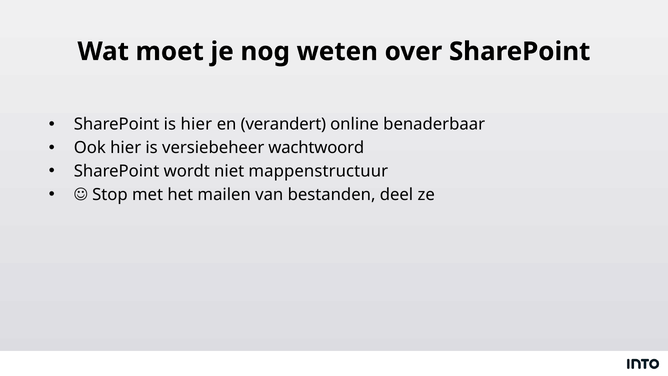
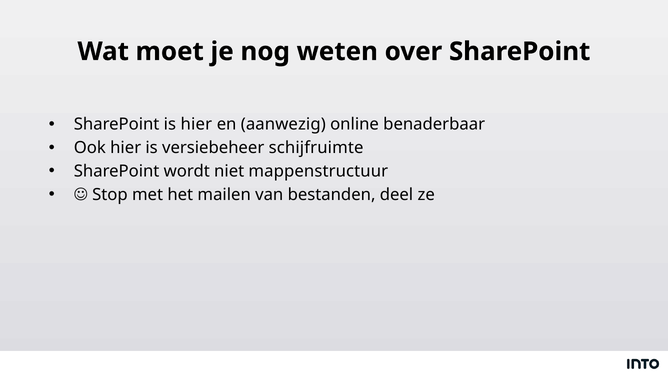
verandert: verandert -> aanwezig
wachtwoord: wachtwoord -> schijfruimte
